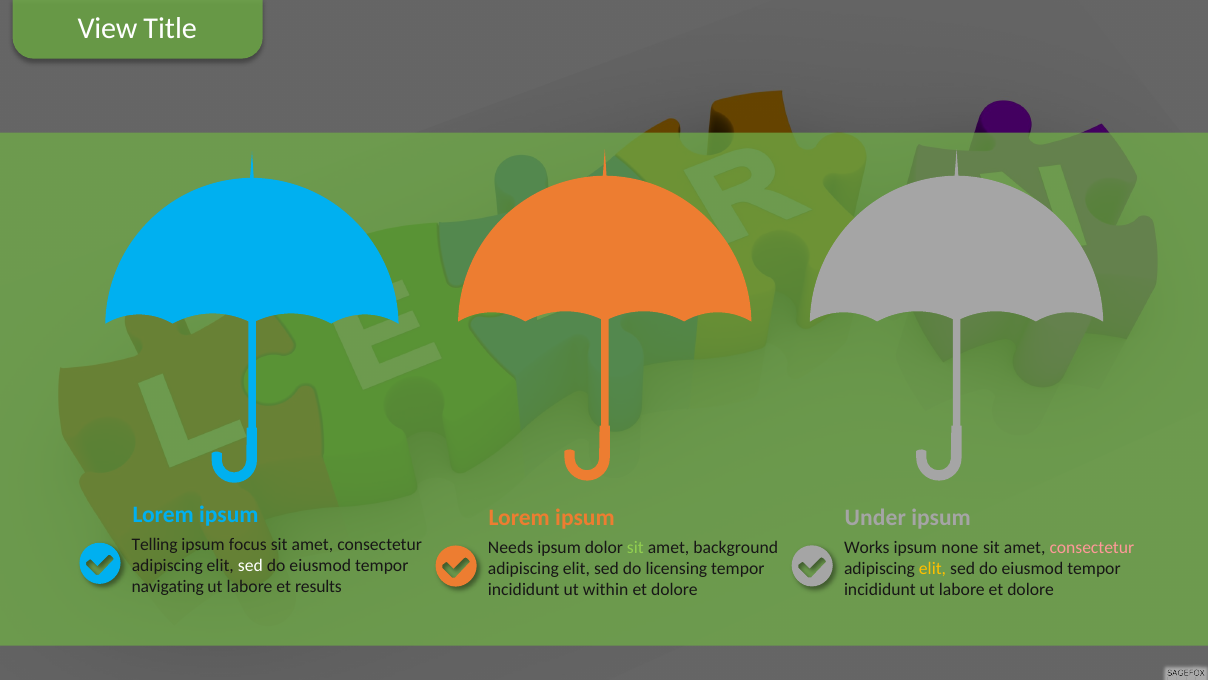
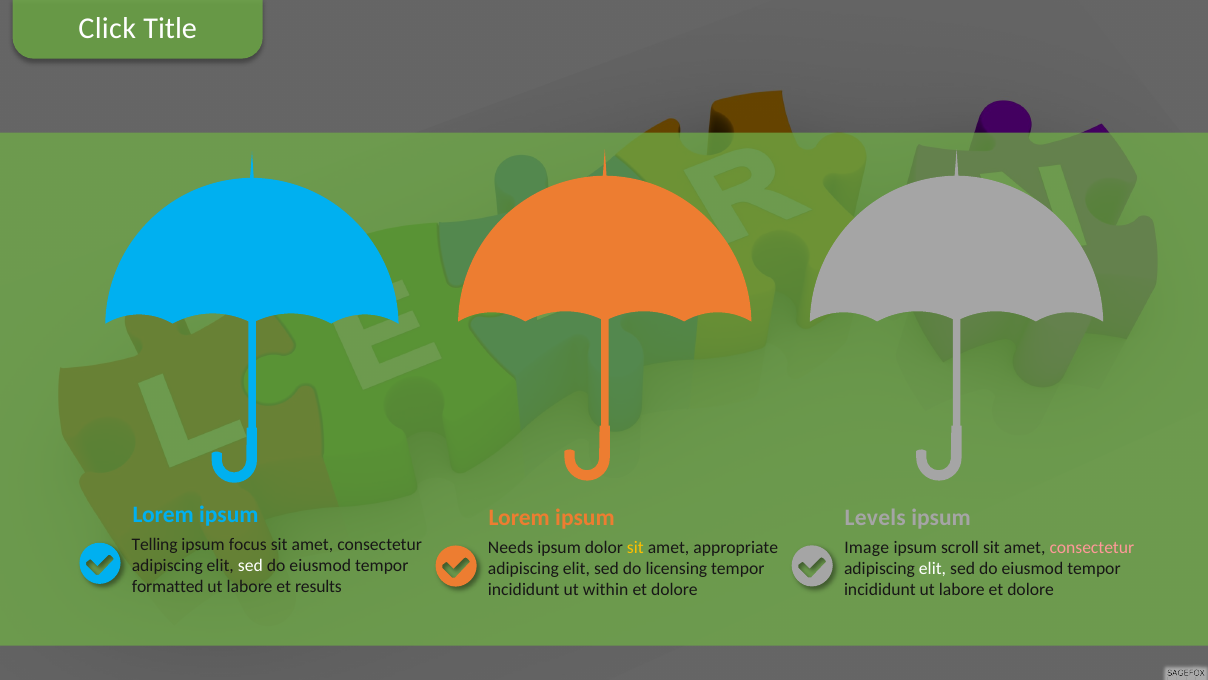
View: View -> Click
Under: Under -> Levels
Works: Works -> Image
none: none -> scroll
sit at (635, 547) colour: light green -> yellow
background: background -> appropriate
elit at (933, 568) colour: yellow -> white
navigating: navigating -> formatted
